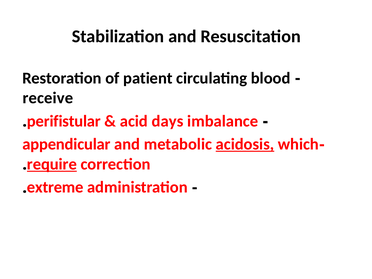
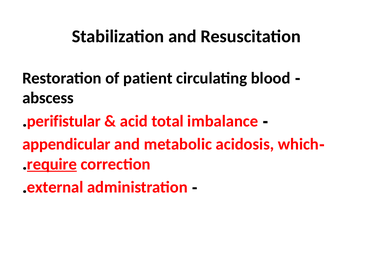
receive: receive -> abscess
days: days -> total
acidosis underline: present -> none
extreme: extreme -> external
